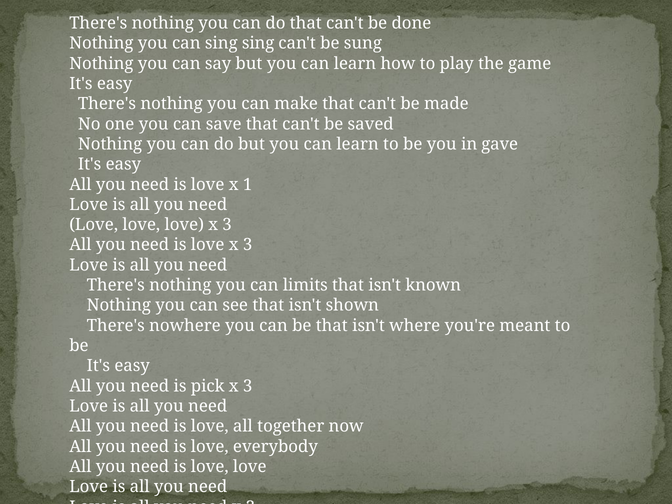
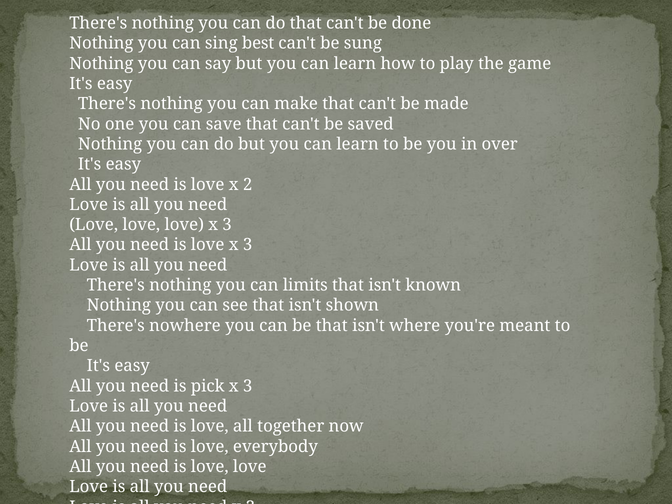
sing sing: sing -> best
gave: gave -> over
1: 1 -> 2
